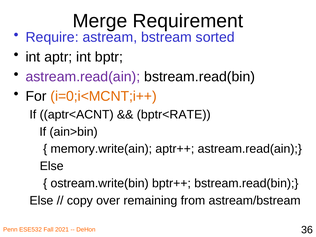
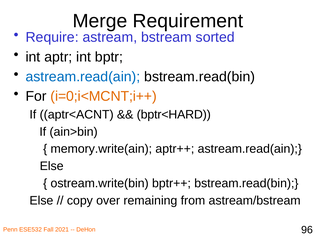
astream.read(ain at (83, 77) colour: purple -> blue
bptr<RATE: bptr<RATE -> bptr<HARD
36: 36 -> 96
